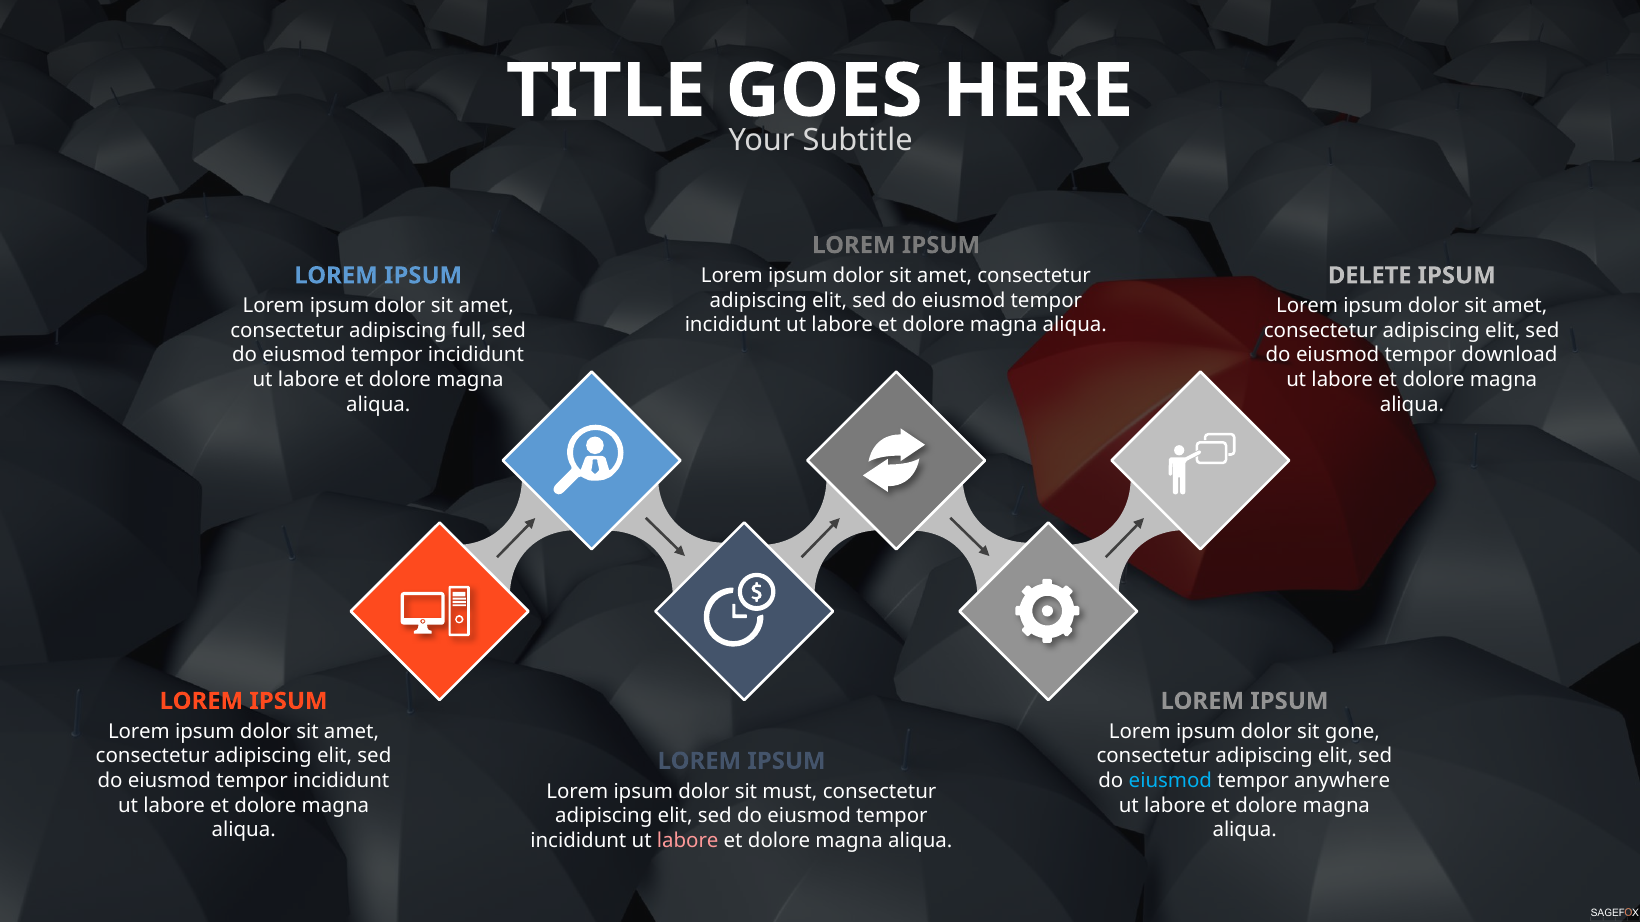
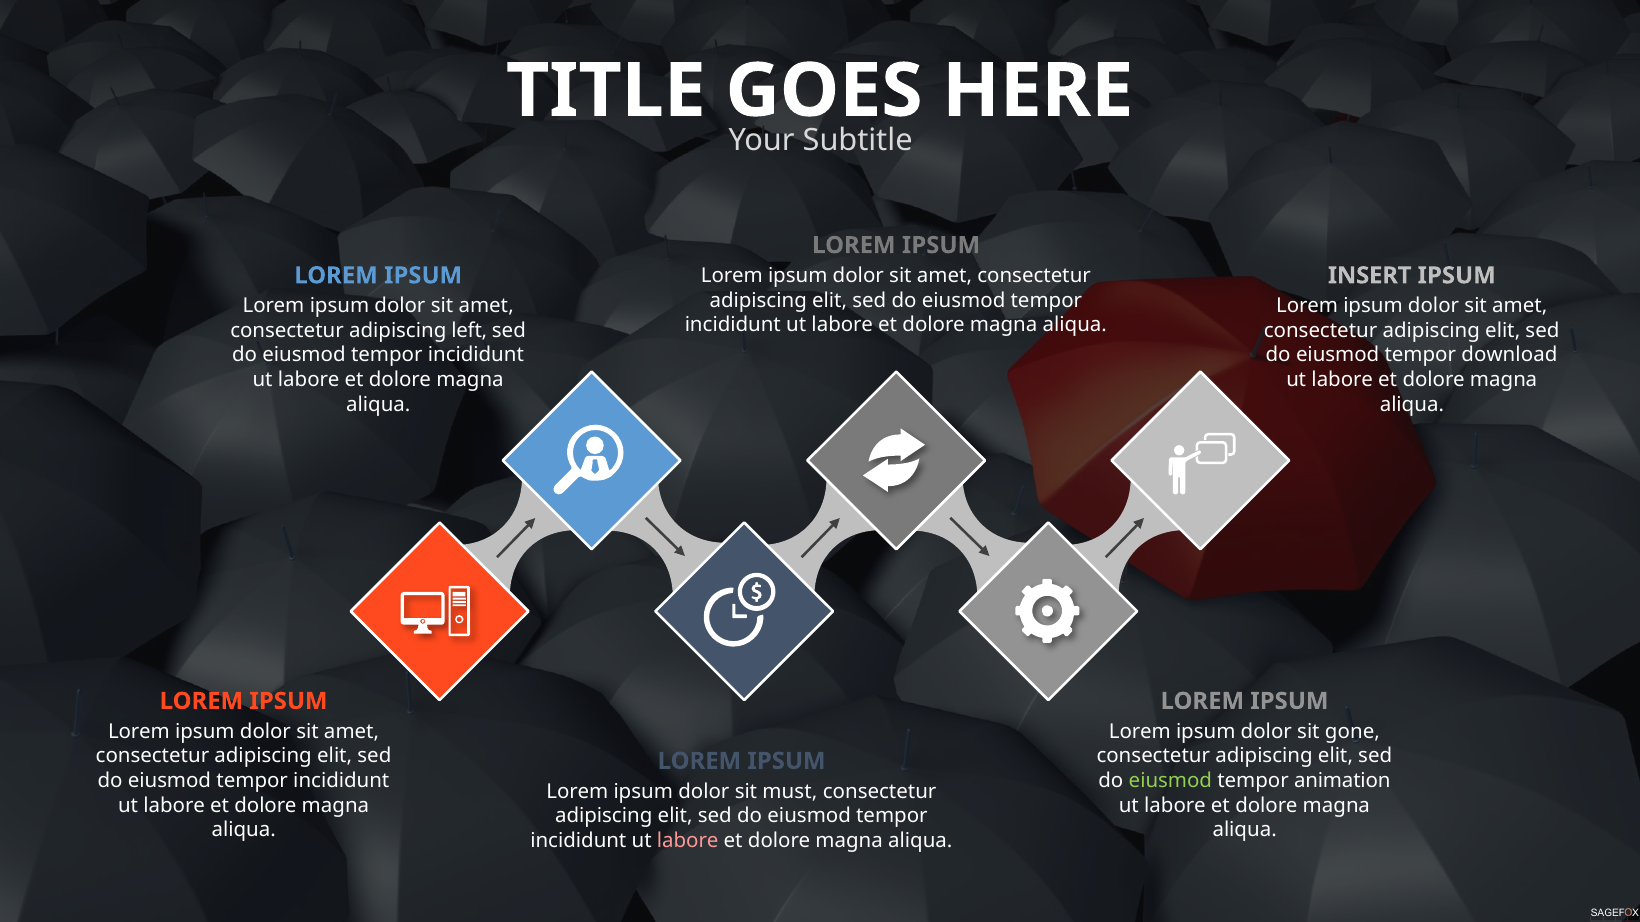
DELETE: DELETE -> INSERT
full: full -> left
eiusmod at (1170, 781) colour: light blue -> light green
anywhere: anywhere -> animation
